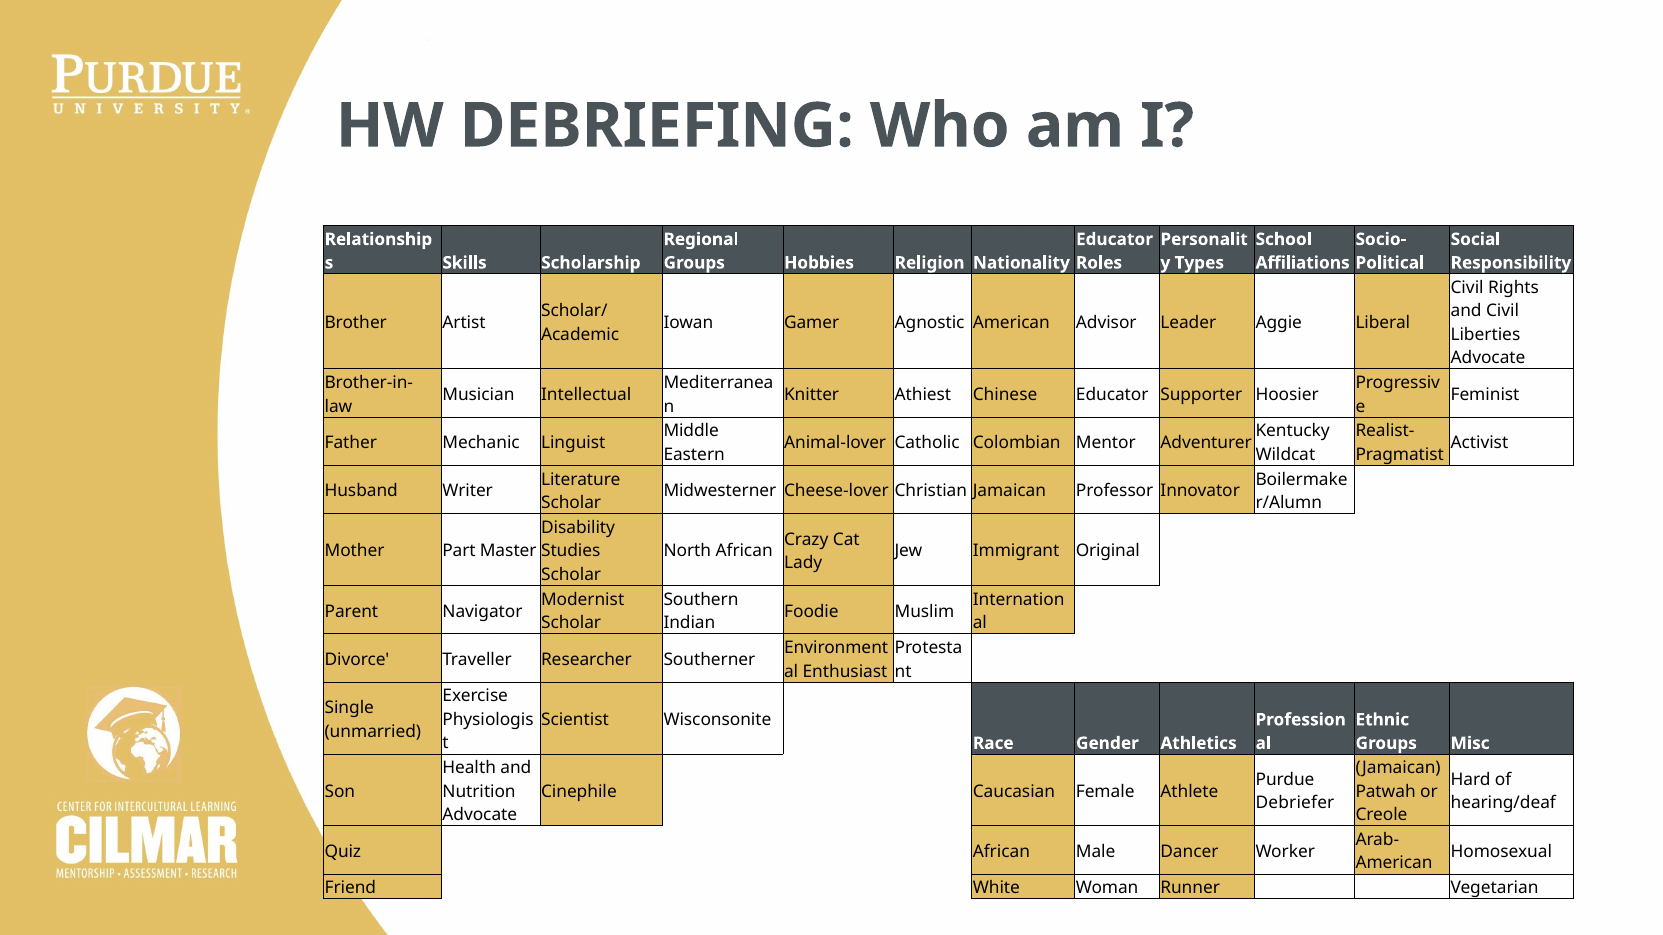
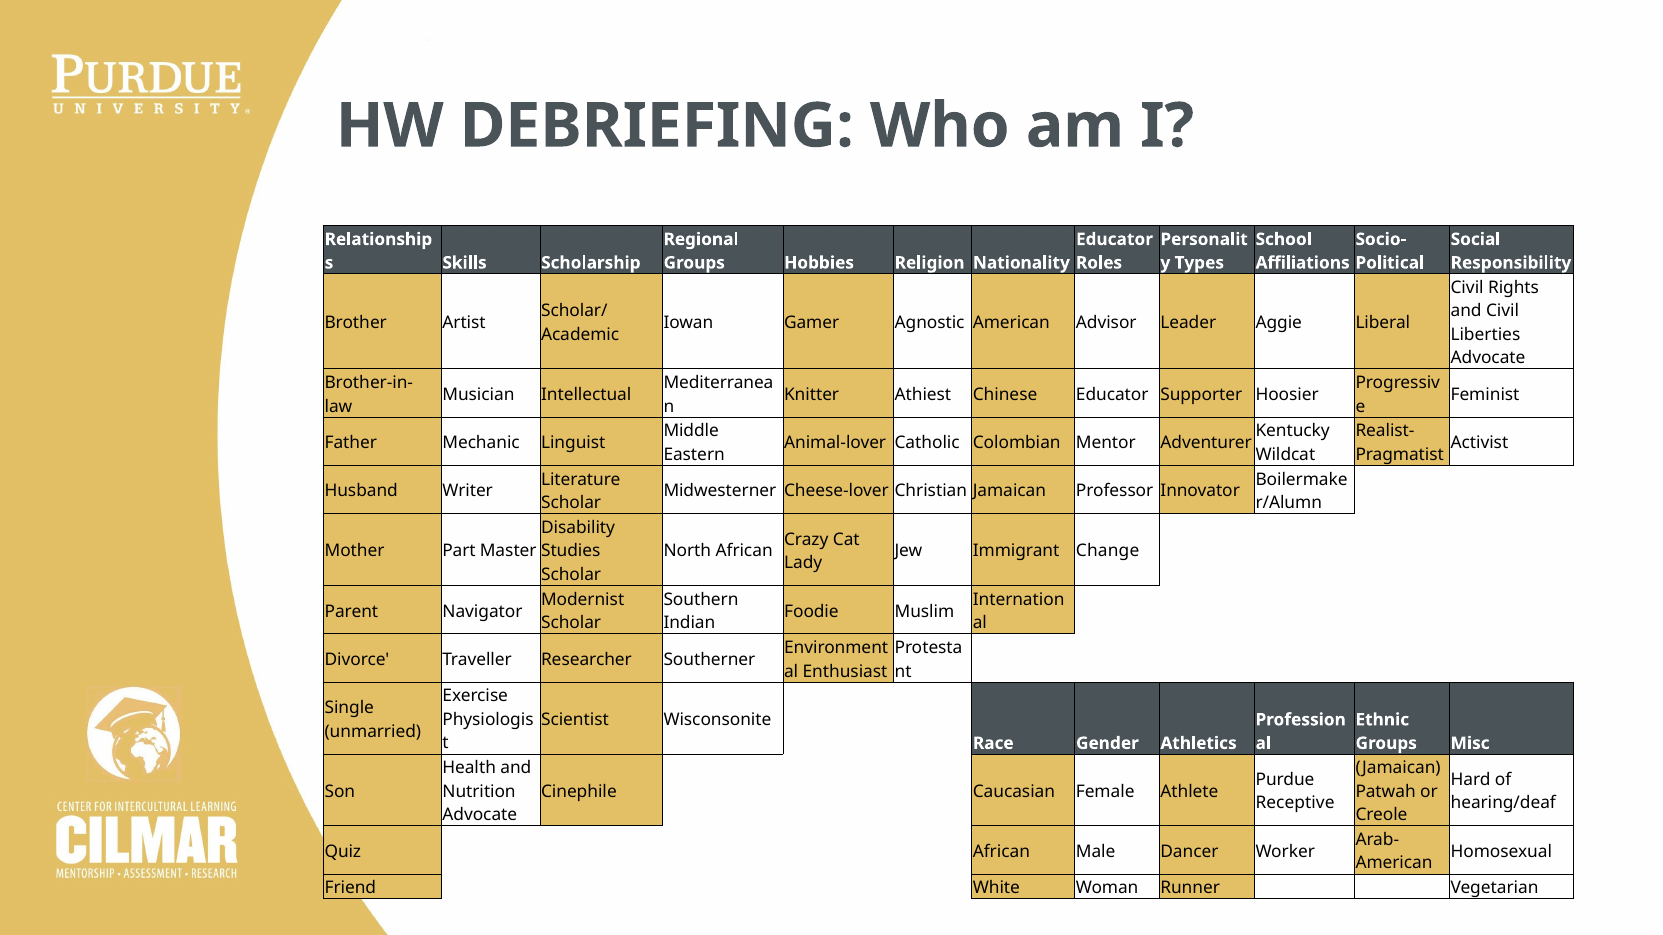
Original: Original -> Change
Debriefer: Debriefer -> Receptive
